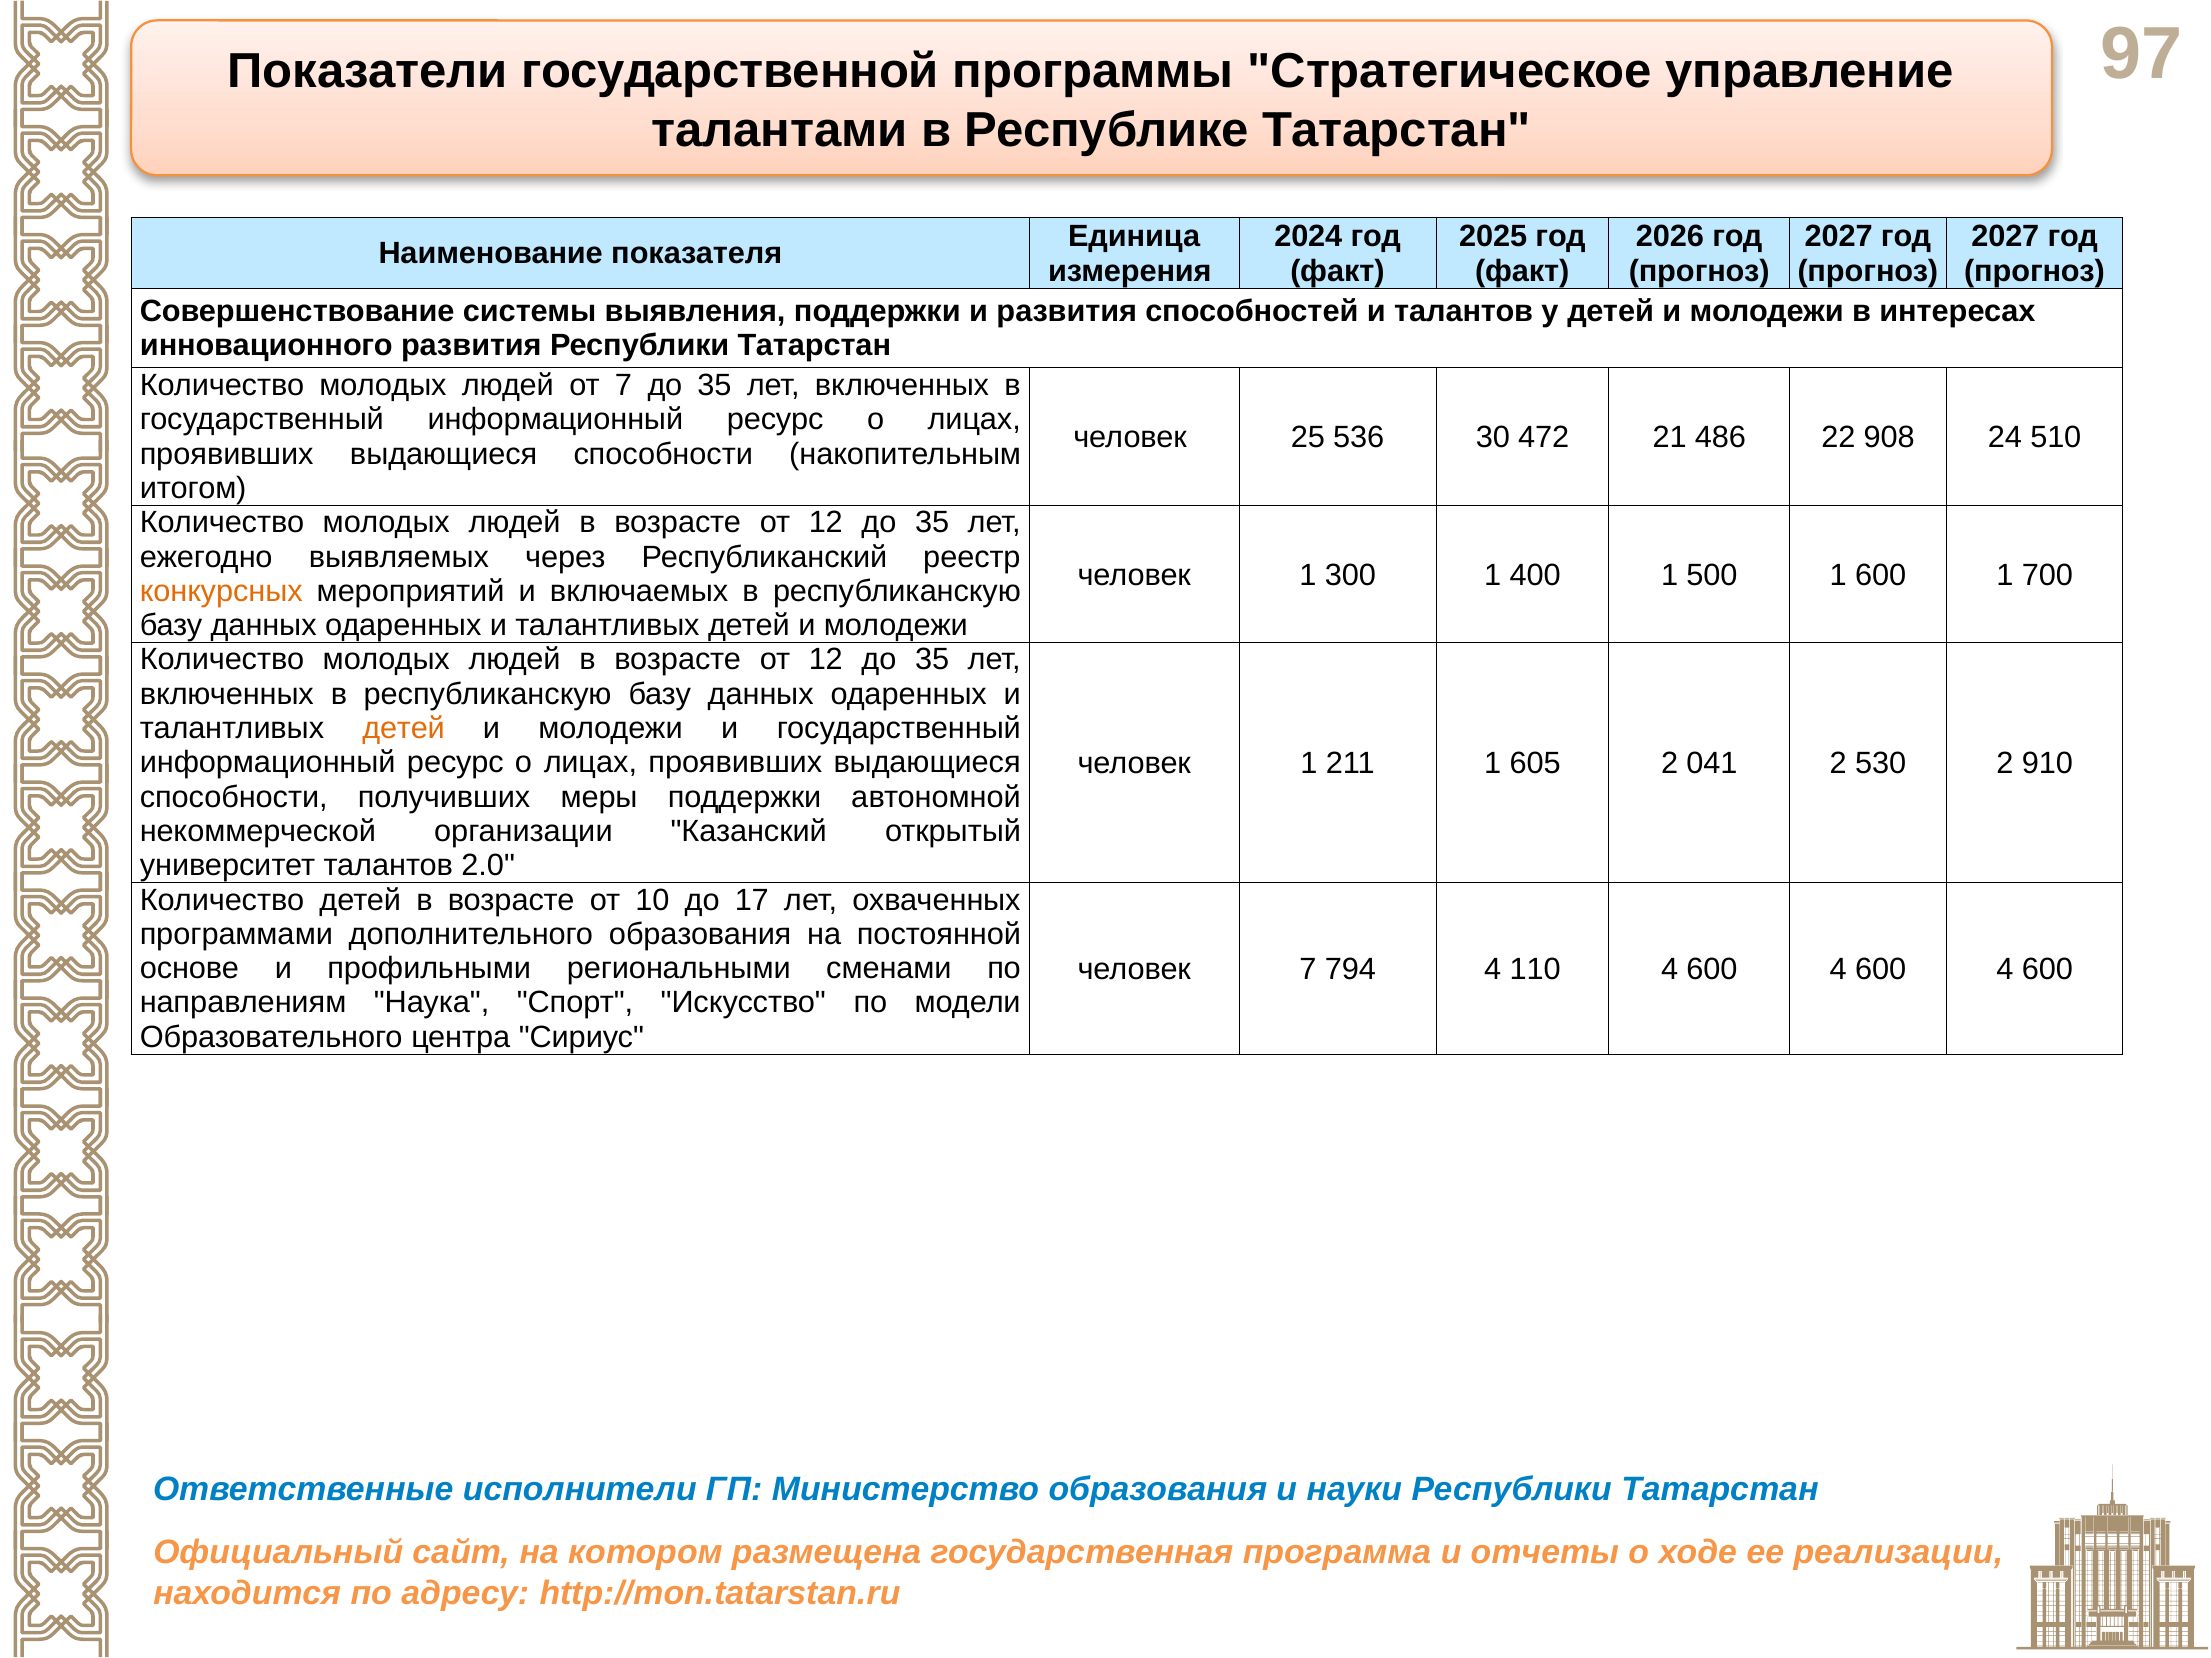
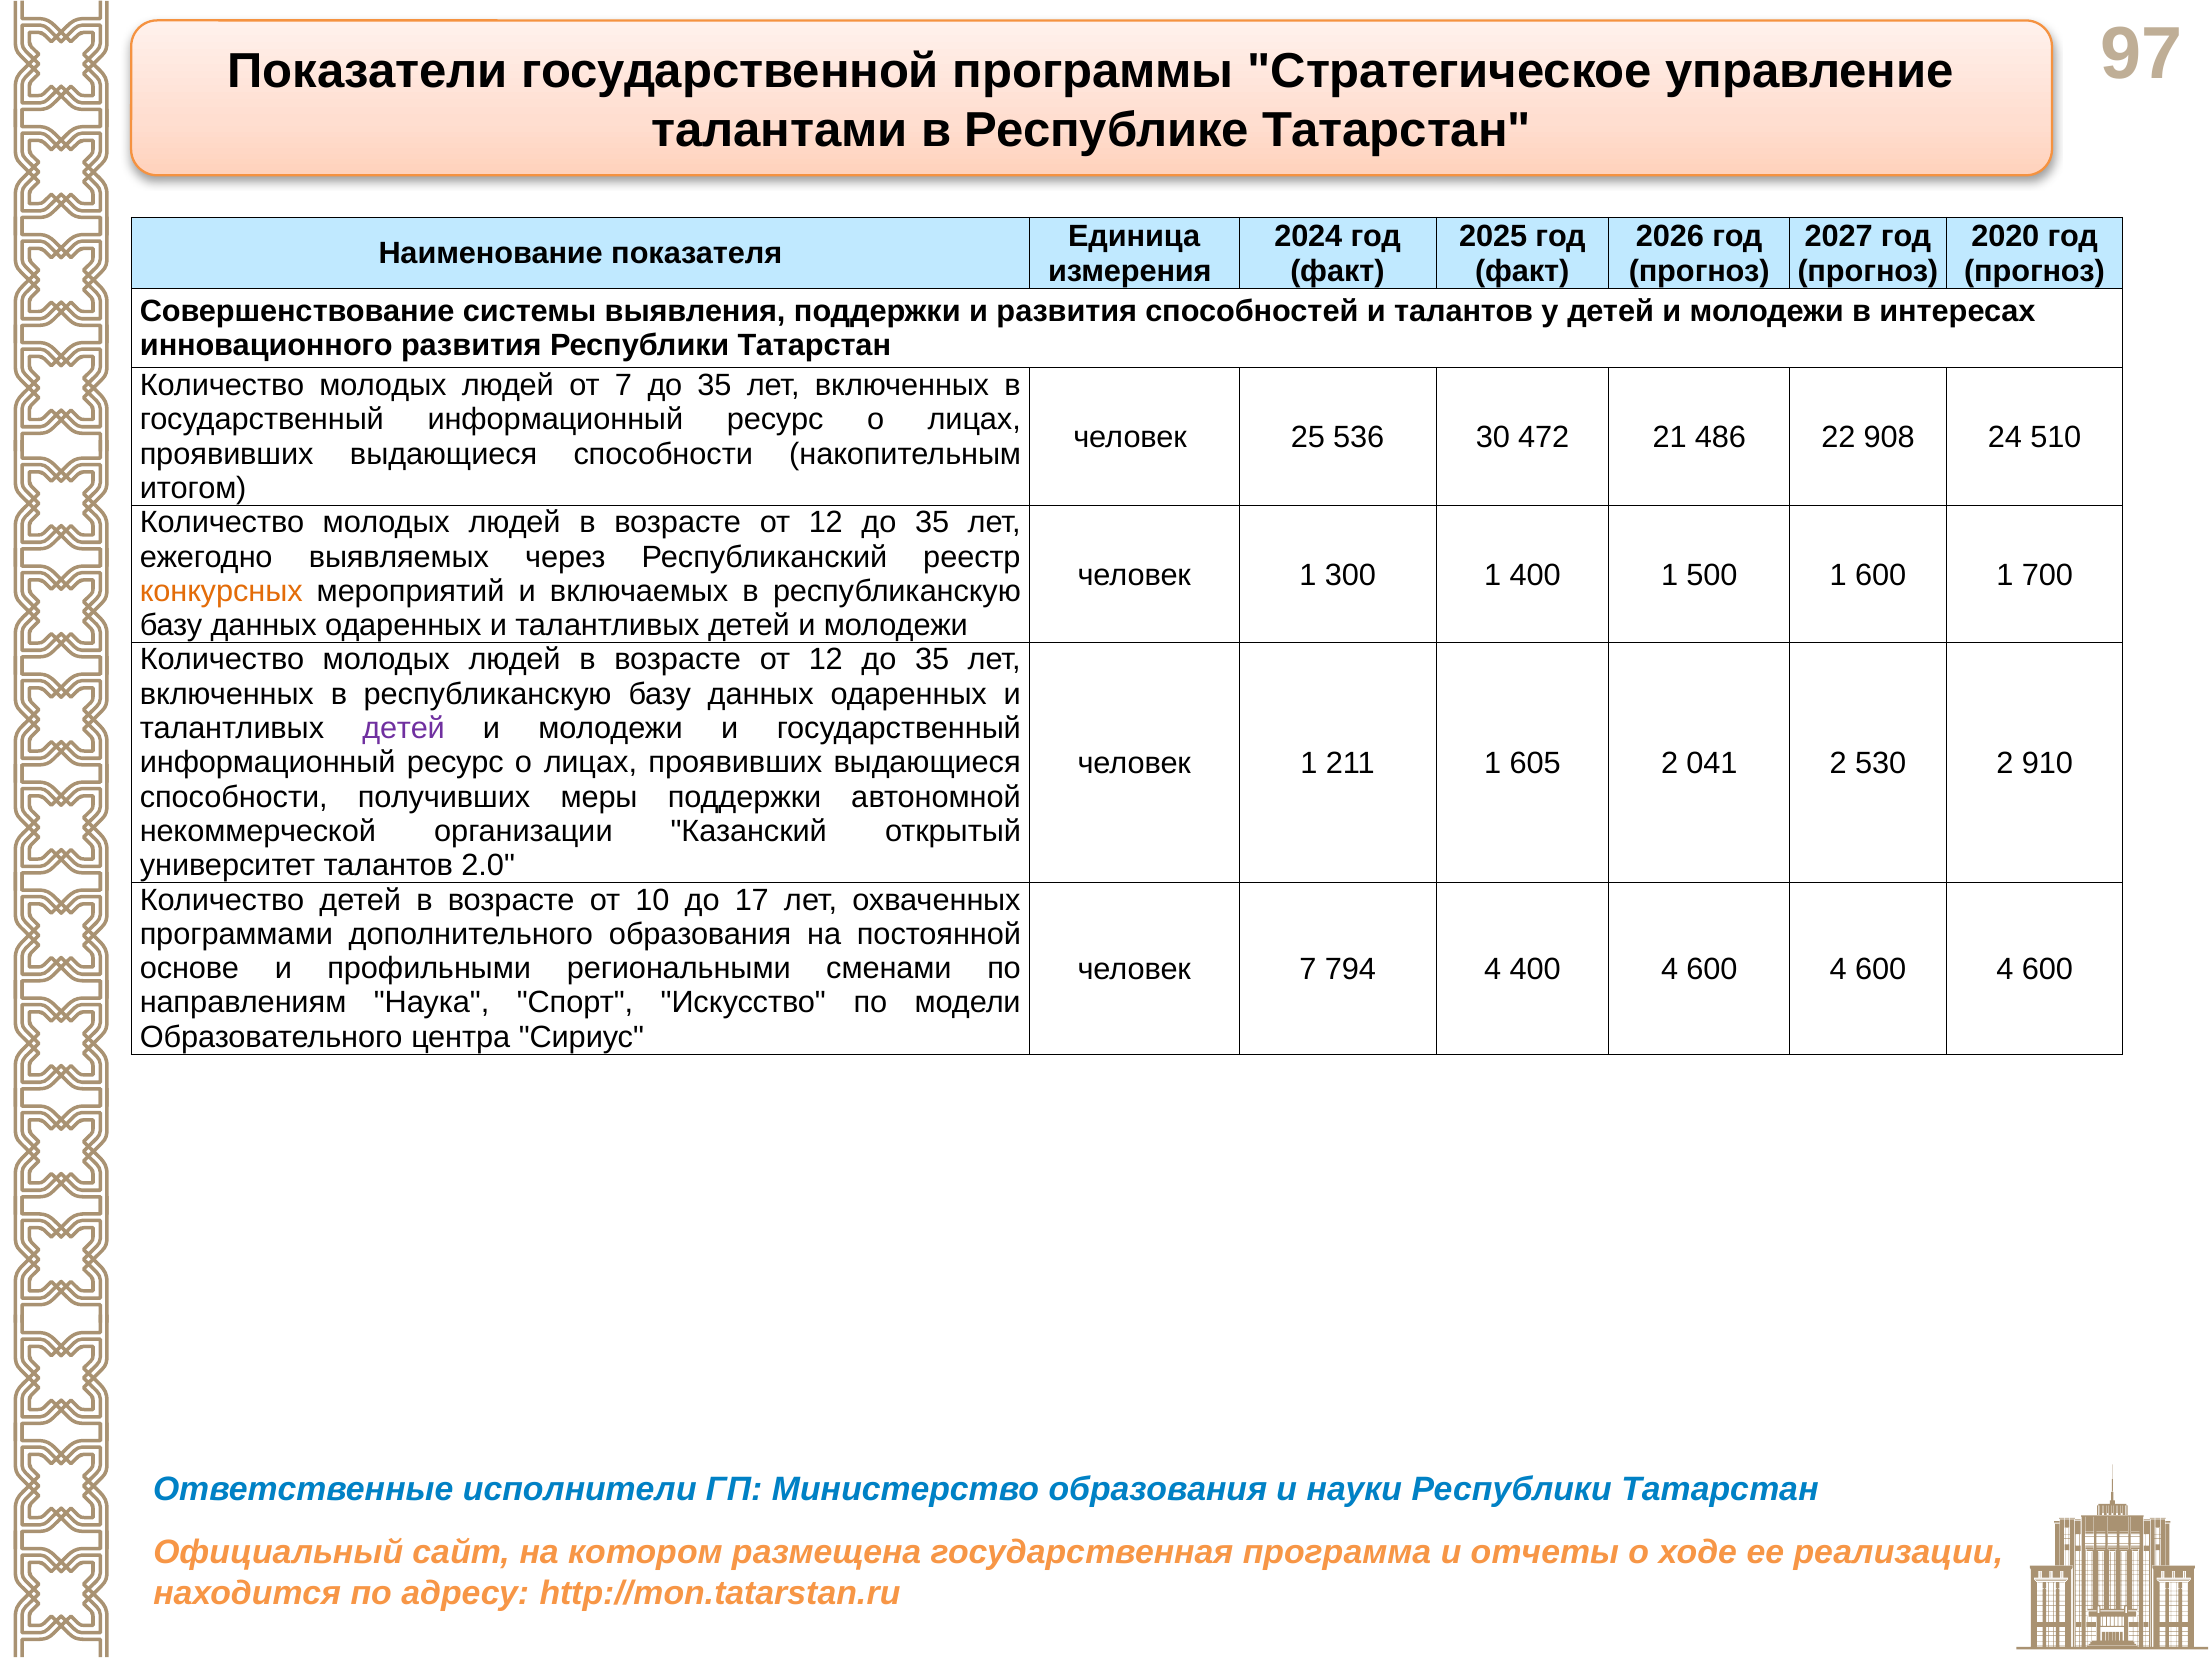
2027 at (2005, 237): 2027 -> 2020
детей at (404, 729) colour: orange -> purple
4 110: 110 -> 400
